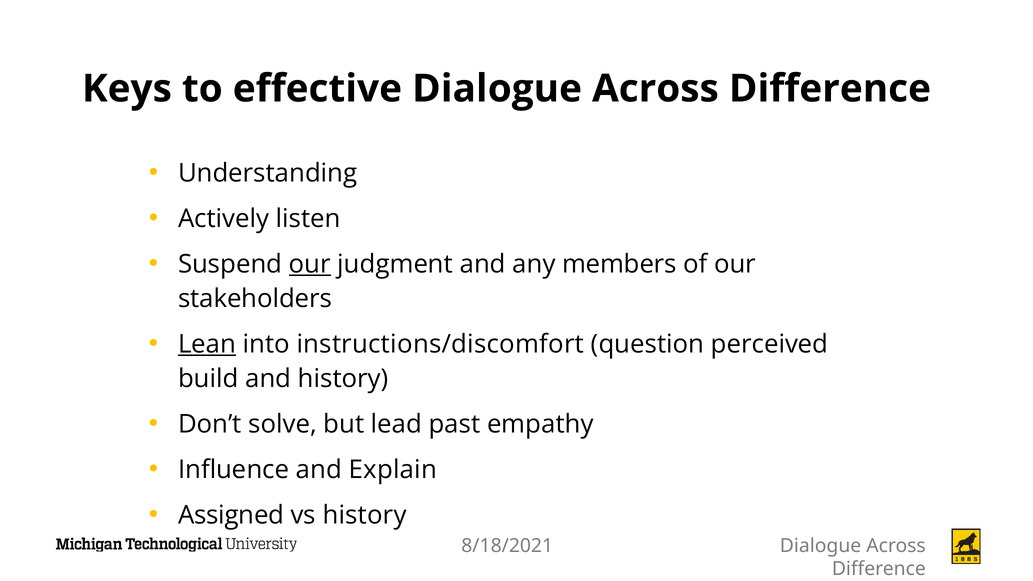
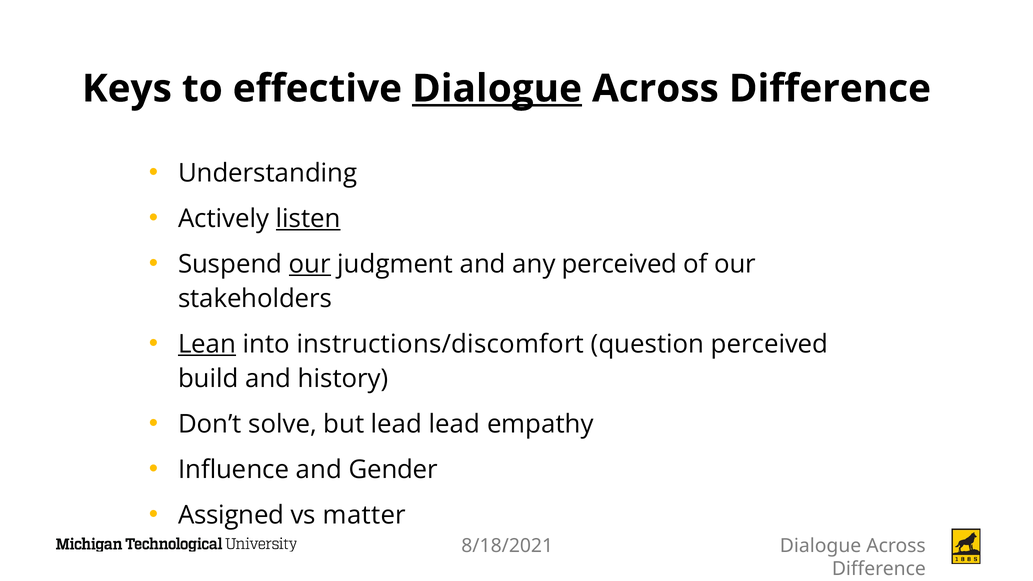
Dialogue at (497, 89) underline: none -> present
listen underline: none -> present
any members: members -> perceived
lead past: past -> lead
Explain: Explain -> Gender
vs history: history -> matter
